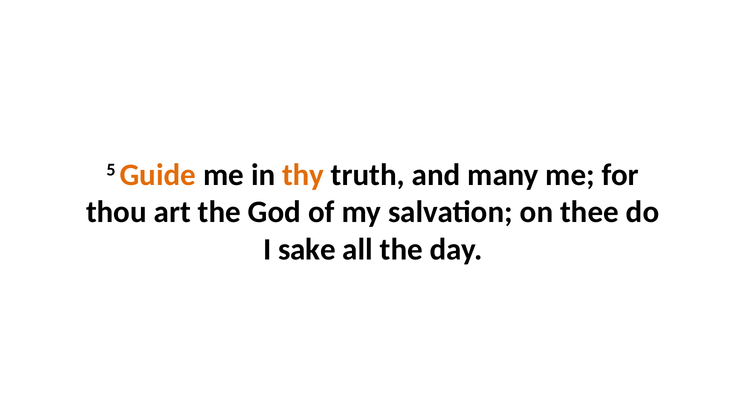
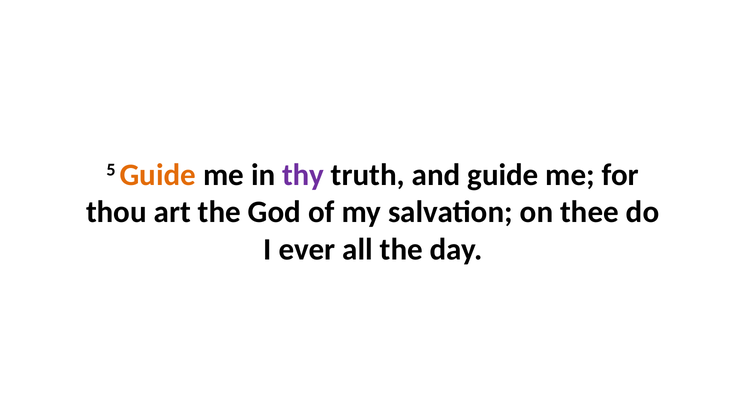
thy colour: orange -> purple
and many: many -> guide
sake: sake -> ever
